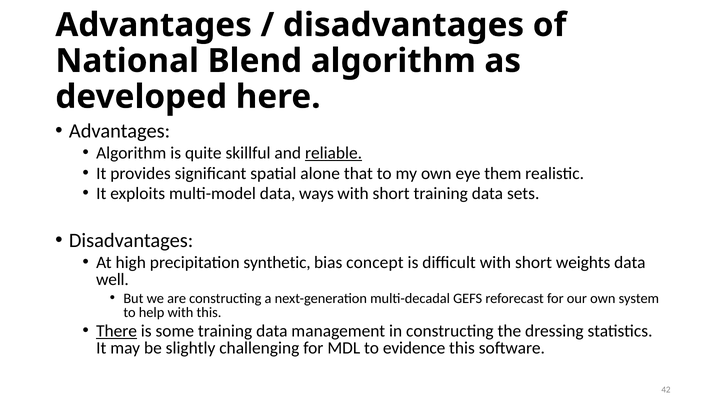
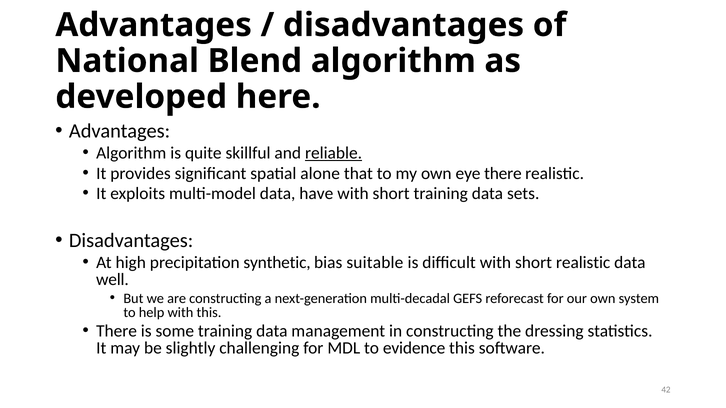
eye them: them -> there
ways: ways -> have
concept: concept -> suitable
short weights: weights -> realistic
There at (117, 331) underline: present -> none
